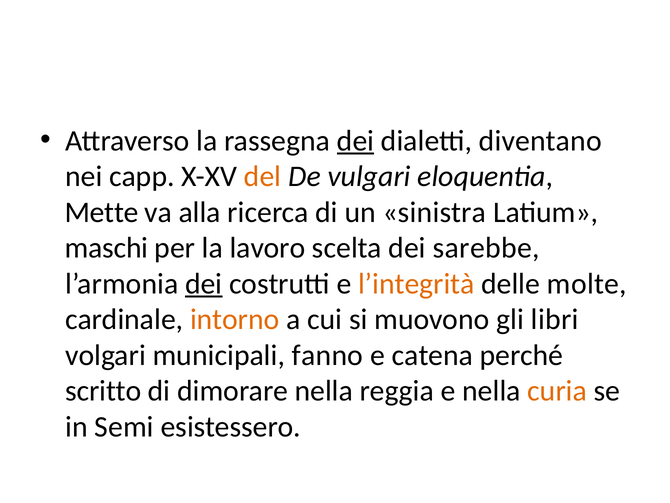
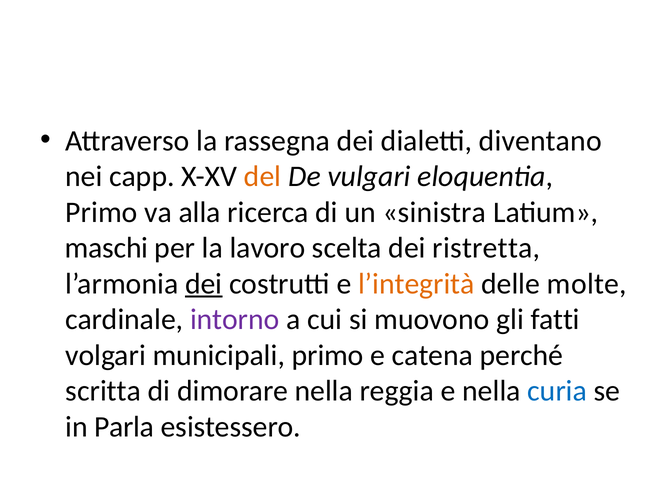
dei at (356, 141) underline: present -> none
Mette at (102, 212): Mette -> Primo
sarebbe: sarebbe -> ristretta
intorno colour: orange -> purple
libri: libri -> fatti
municipali fanno: fanno -> primo
scritto: scritto -> scritta
curia colour: orange -> blue
Semi: Semi -> Parla
